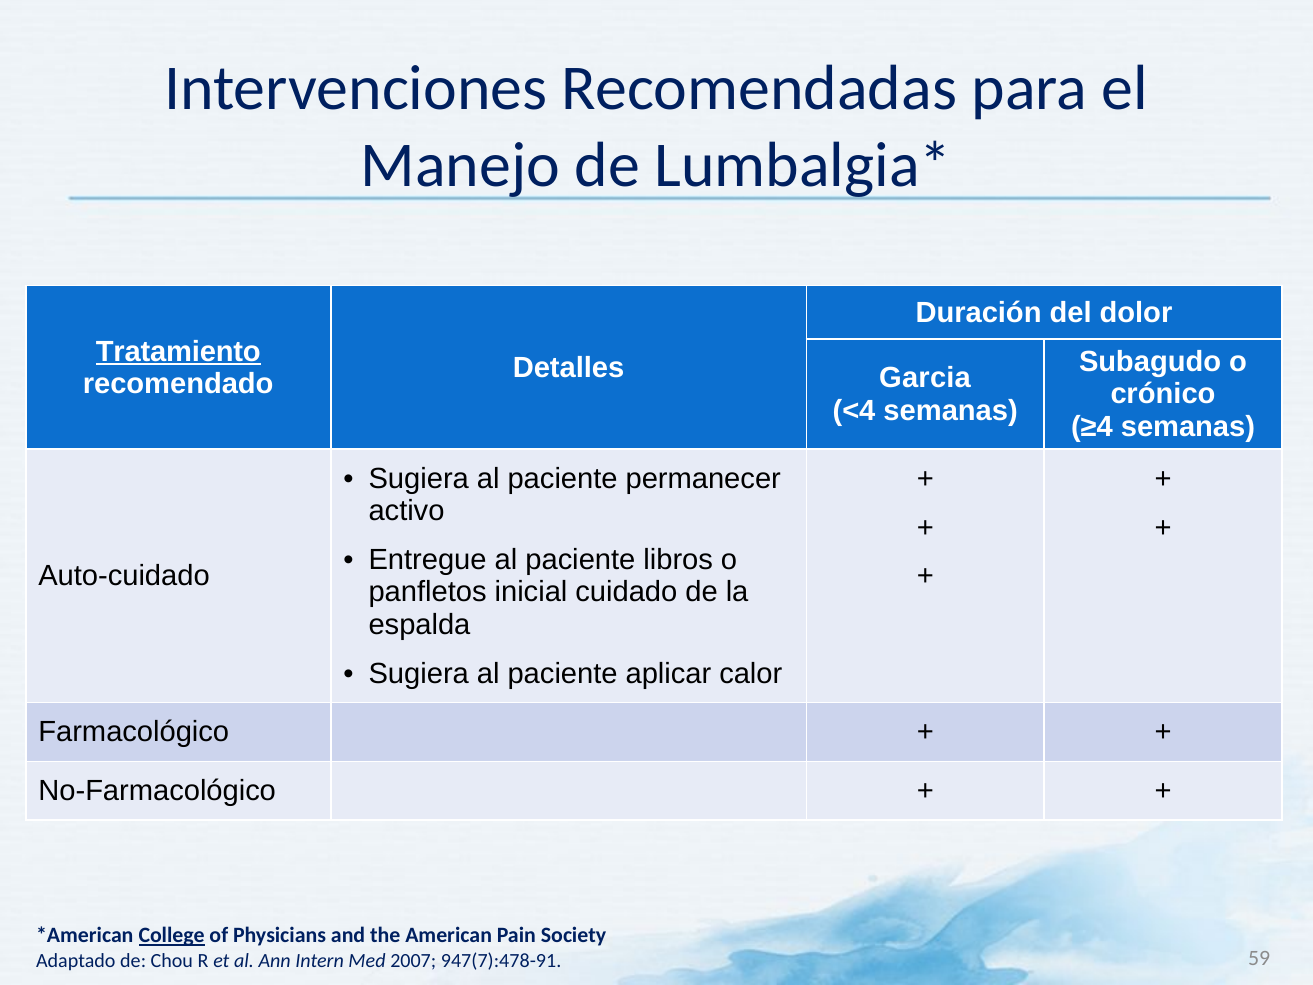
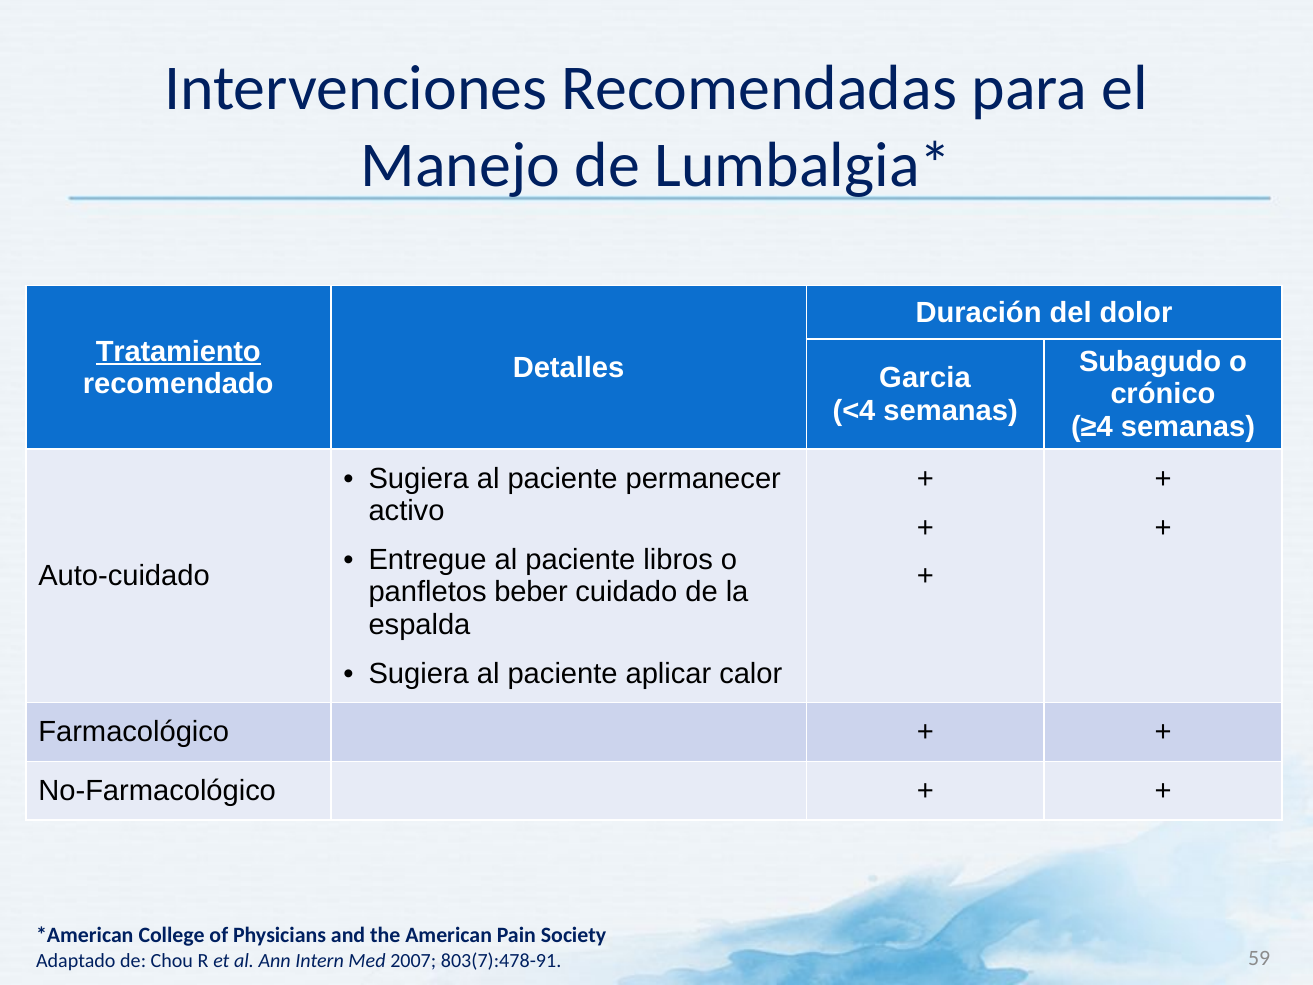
inicial: inicial -> beber
College underline: present -> none
947(7):478-91: 947(7):478-91 -> 803(7):478-91
